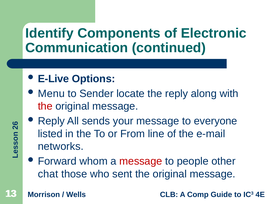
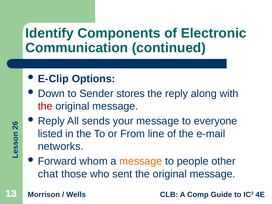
E-Live: E-Live -> E-Clip
Menu: Menu -> Down
locate: locate -> stores
message at (141, 161) colour: red -> orange
